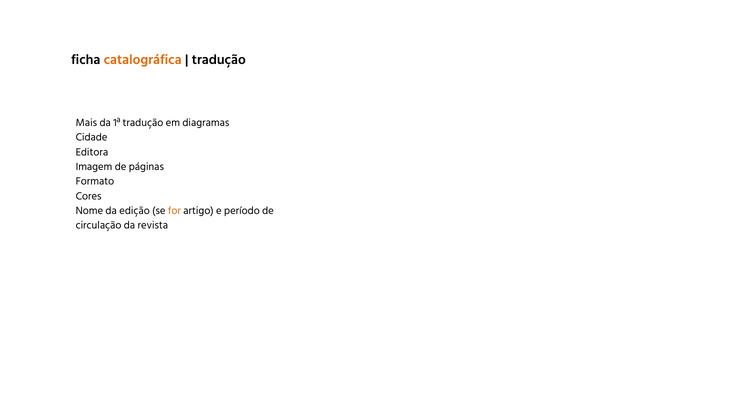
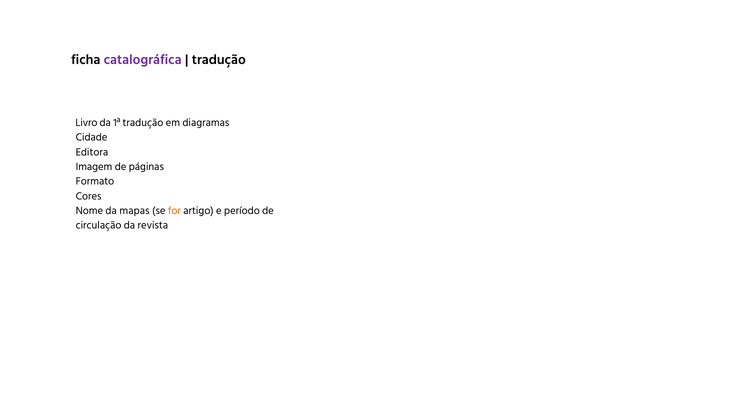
catalográfica colour: orange -> purple
Mais: Mais -> Livro
edição: edição -> mapas
